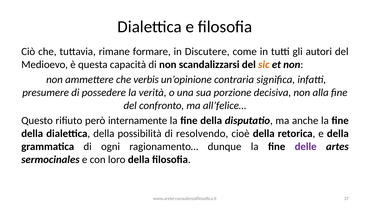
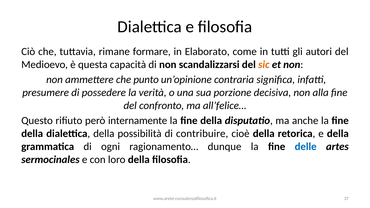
Discutere: Discutere -> Elaborato
verbis: verbis -> punto
resolvendo: resolvendo -> contribuire
delle colour: purple -> blue
